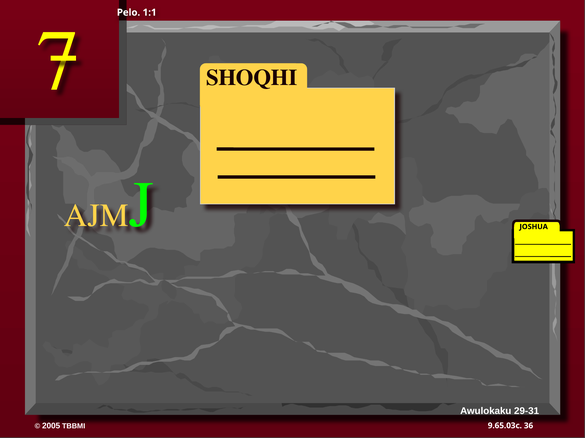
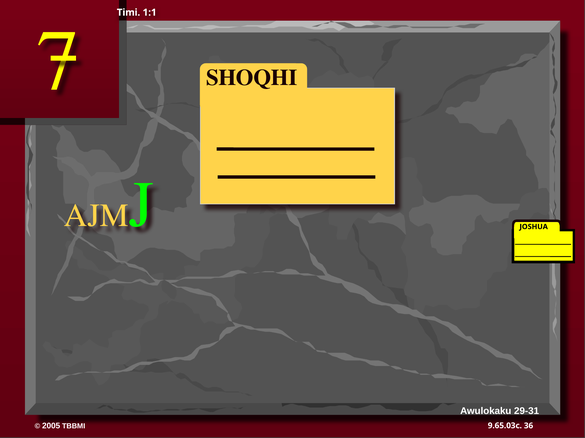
Pelo: Pelo -> Timi
